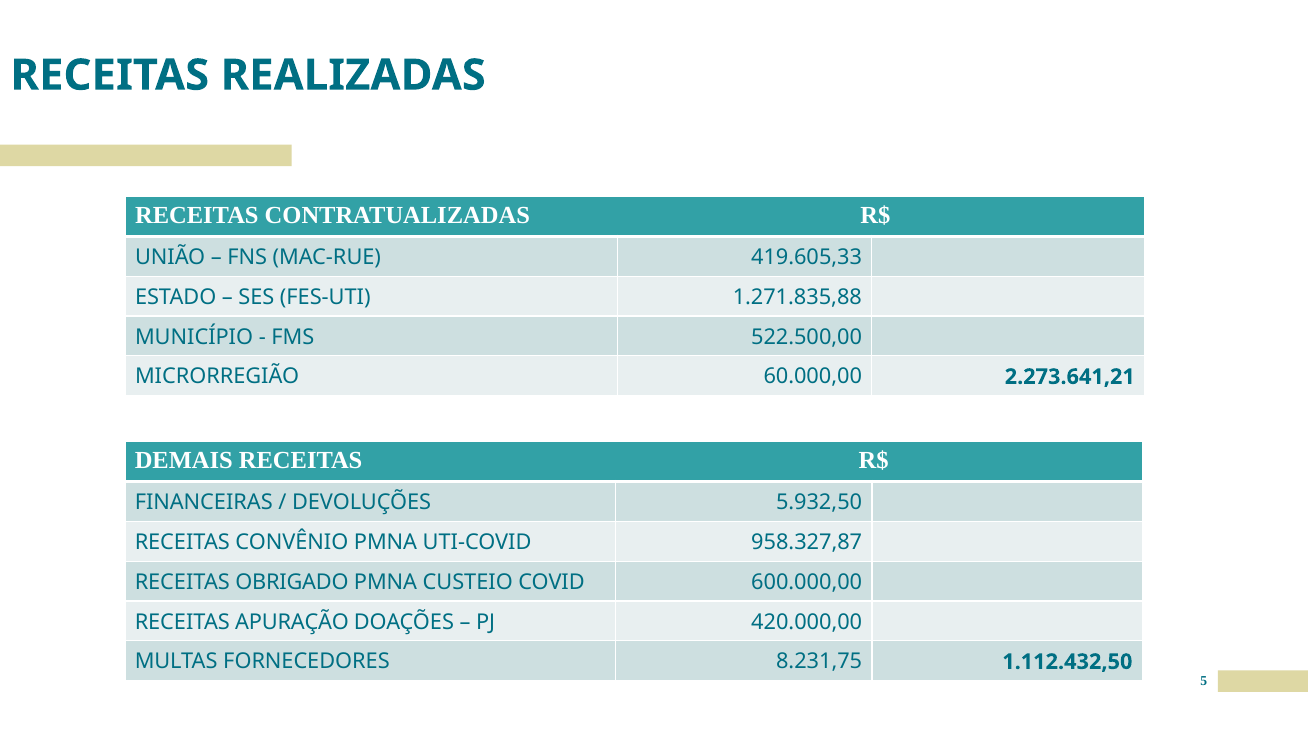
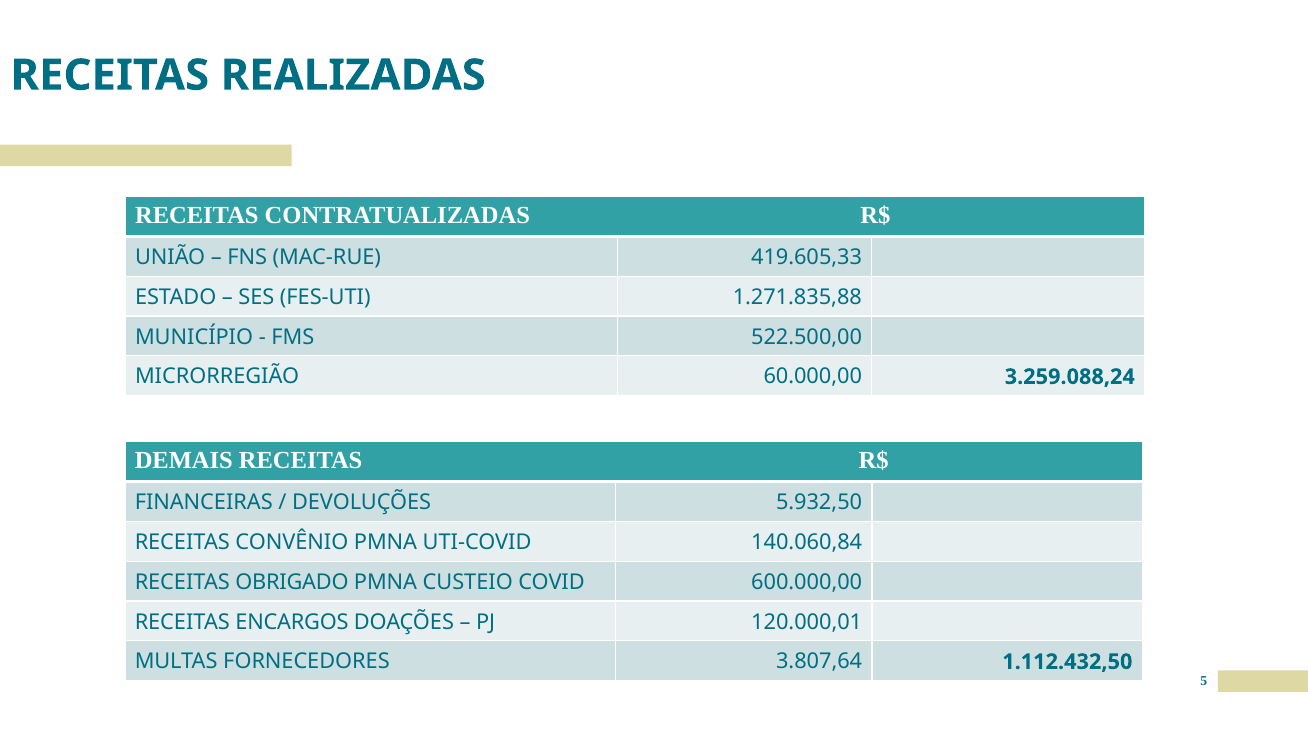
2.273.641,21: 2.273.641,21 -> 3.259.088,24
958.327,87: 958.327,87 -> 140.060,84
APURAÇÃO: APURAÇÃO -> ENCARGOS
420.000,00: 420.000,00 -> 120.000,01
8.231,75: 8.231,75 -> 3.807,64
